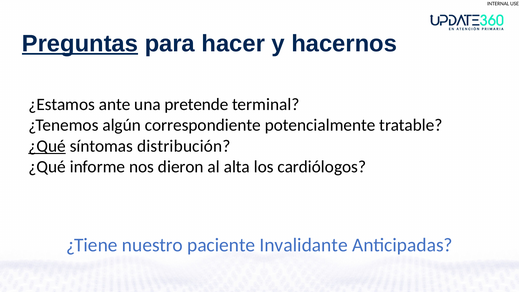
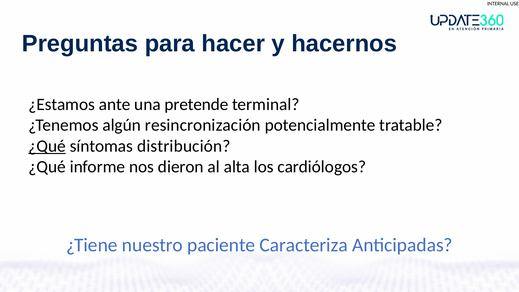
Preguntas underline: present -> none
correspondiente: correspondiente -> resincronización
Invalidante: Invalidante -> Caracteriza
